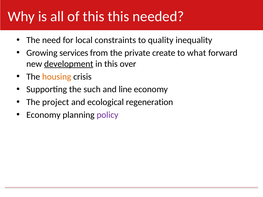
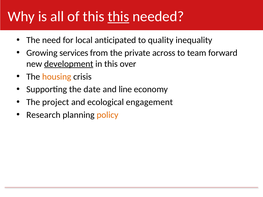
this at (118, 17) underline: none -> present
constraints: constraints -> anticipated
create: create -> across
what: what -> team
such: such -> date
regeneration: regeneration -> engagement
Economy at (43, 115): Economy -> Research
policy colour: purple -> orange
